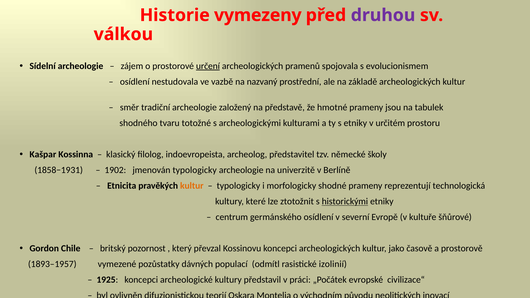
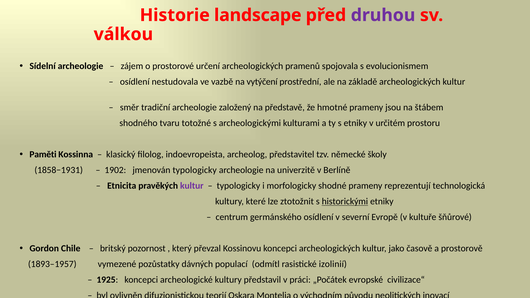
vymezeny: vymezeny -> landscape
určení underline: present -> none
nazvaný: nazvaný -> vytýčení
tabulek: tabulek -> štábem
Kašpar: Kašpar -> Paměti
kultur at (192, 186) colour: orange -> purple
